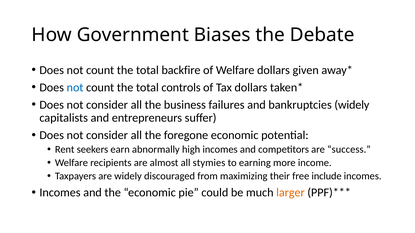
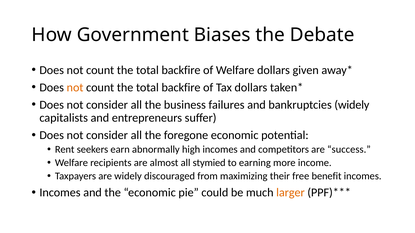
not at (75, 88) colour: blue -> orange
controls at (181, 88): controls -> backfire
stymies: stymies -> stymied
include: include -> benefit
